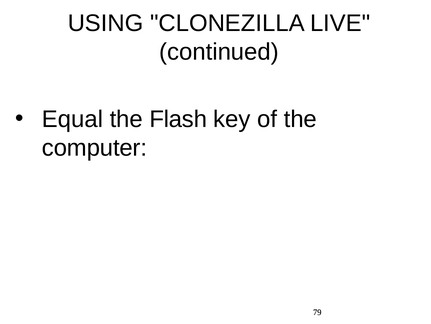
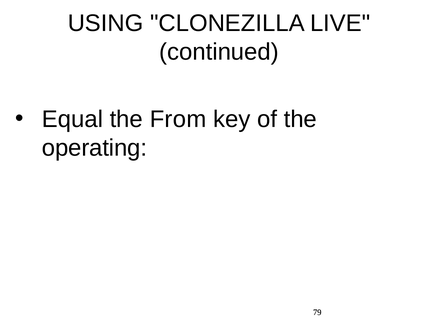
Flash: Flash -> From
computer: computer -> operating
